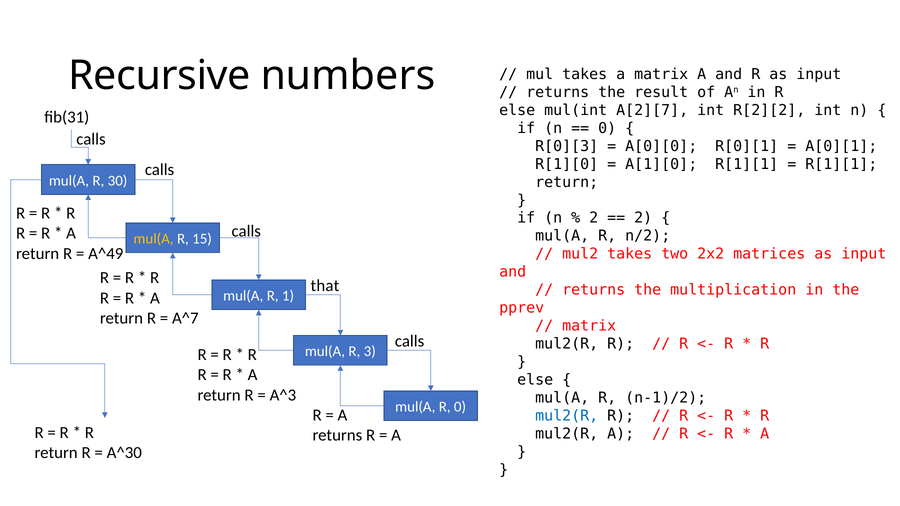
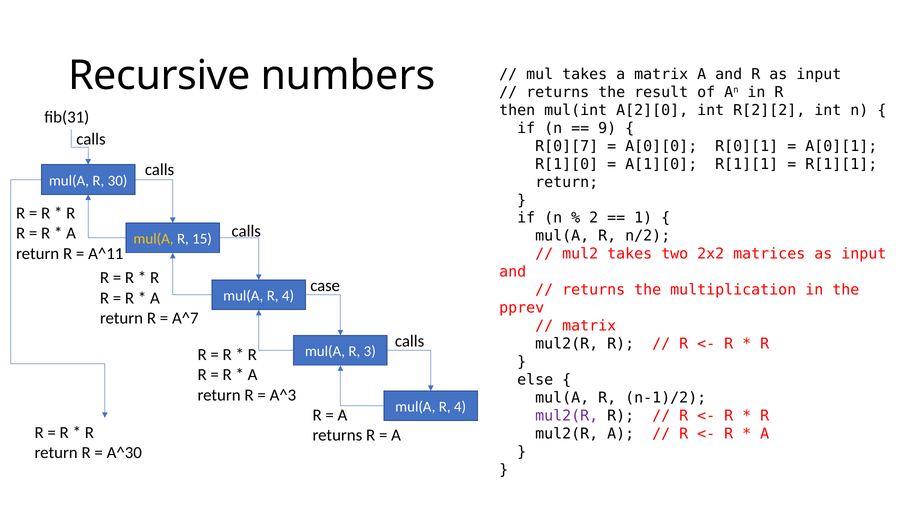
else at (517, 110): else -> then
A[2][7: A[2][7 -> A[2][0
0 at (607, 128): 0 -> 9
R[0][3: R[0][3 -> R[0][7
2 at (643, 218): 2 -> 1
A^49: A^49 -> A^11
that: that -> case
1 at (288, 296): 1 -> 4
0 at (460, 407): 0 -> 4
mul2(R at (567, 416) colour: blue -> purple
